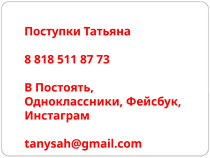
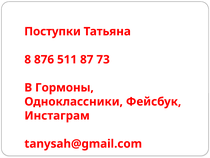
818: 818 -> 876
Постоять: Постоять -> Гормоны
